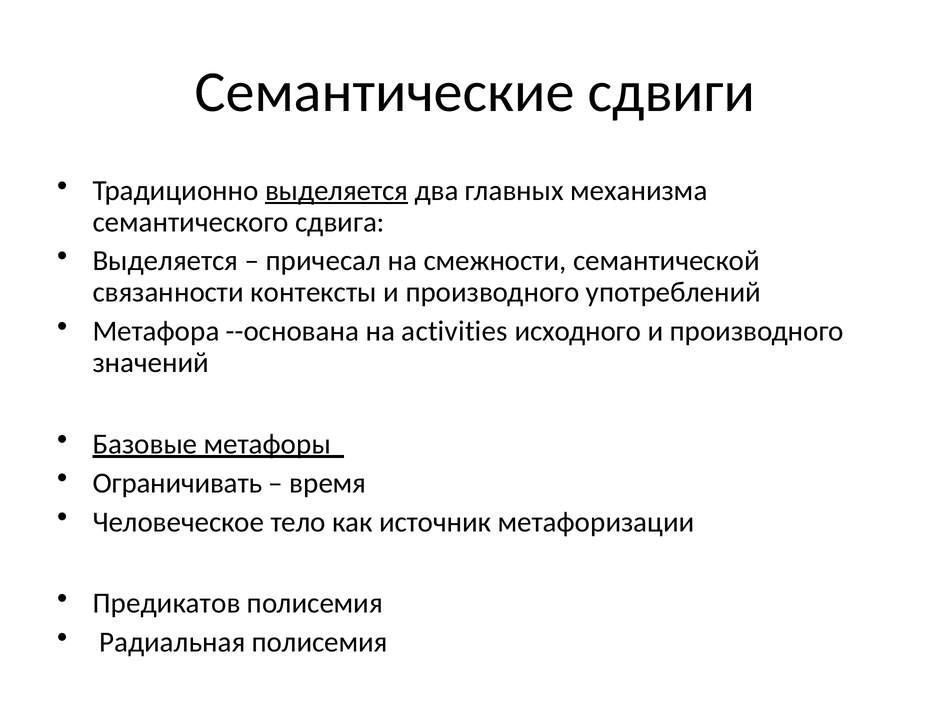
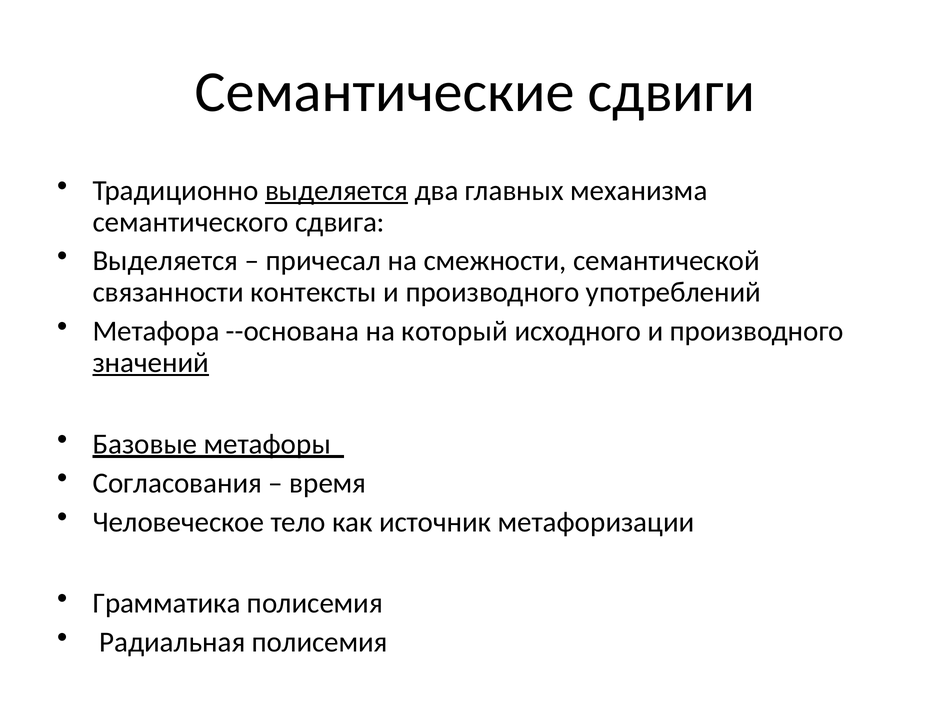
activities: activities -> который
значений underline: none -> present
Ограничивать: Ограничивать -> Согласования
Предикатов: Предикатов -> Грамматика
